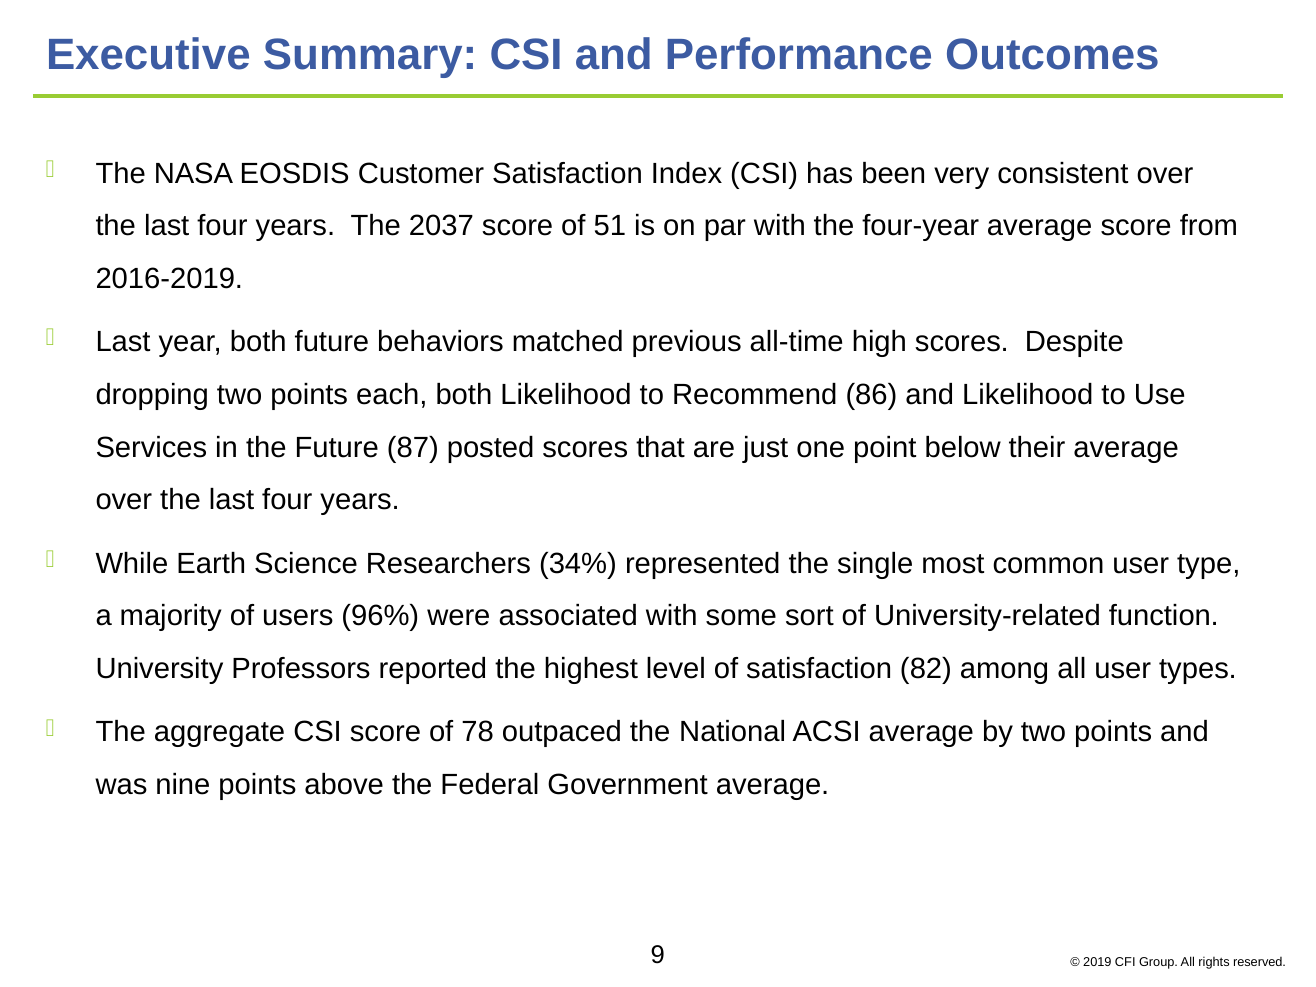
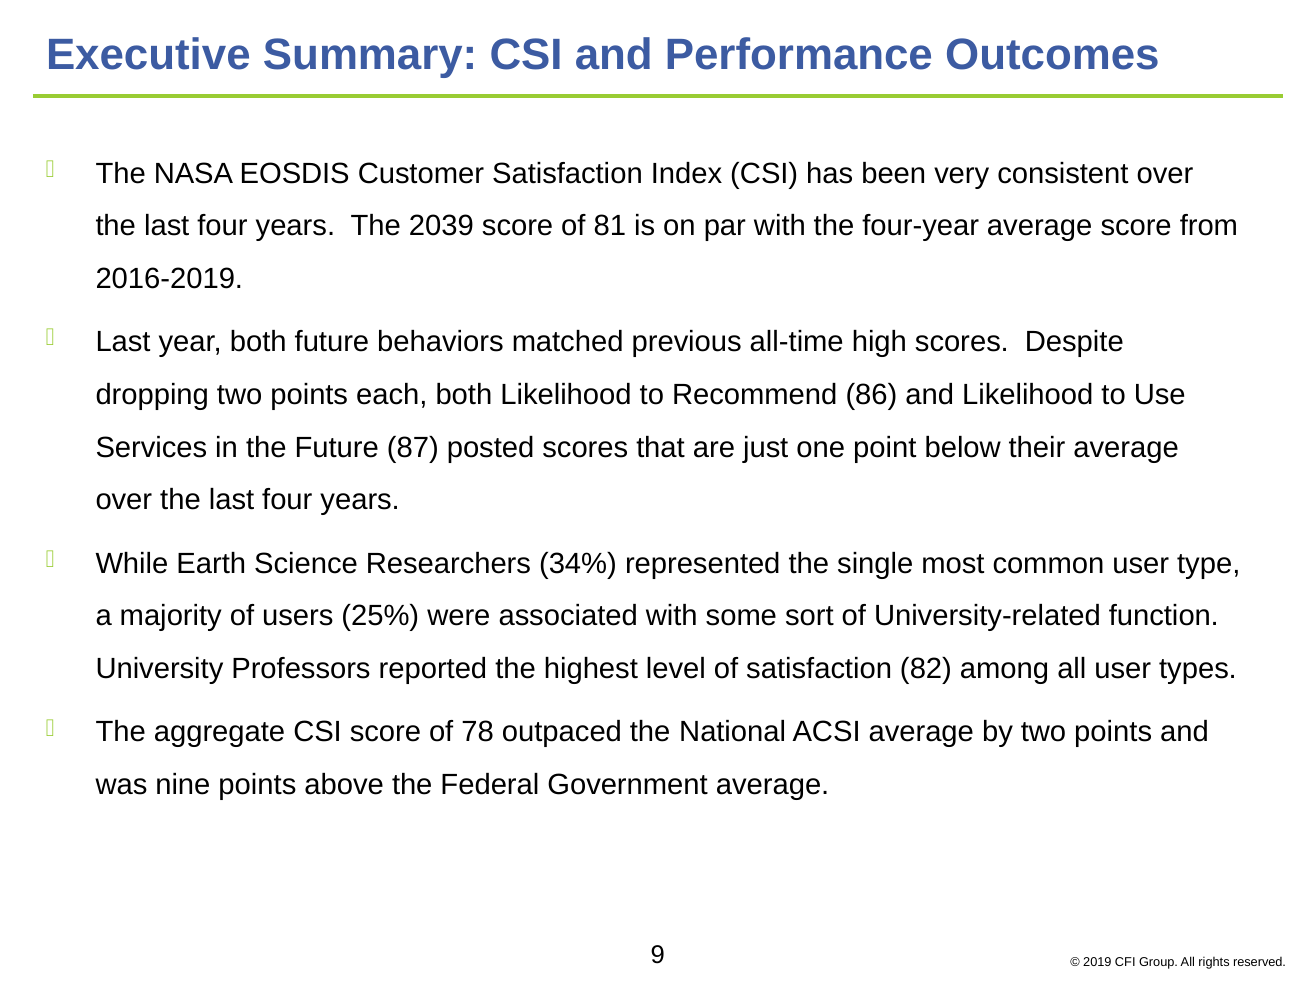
2037: 2037 -> 2039
51: 51 -> 81
96%: 96% -> 25%
